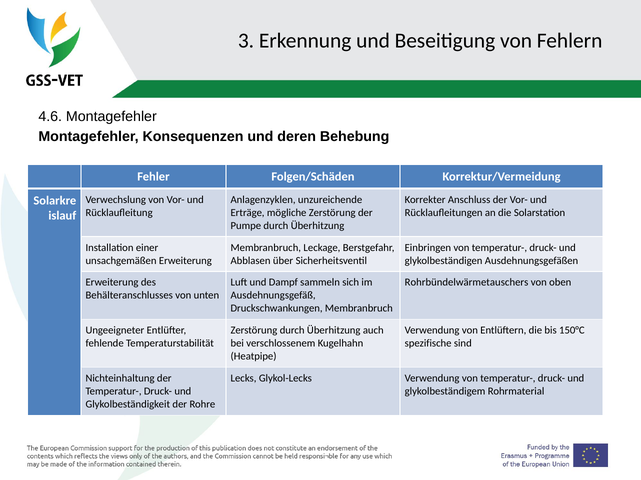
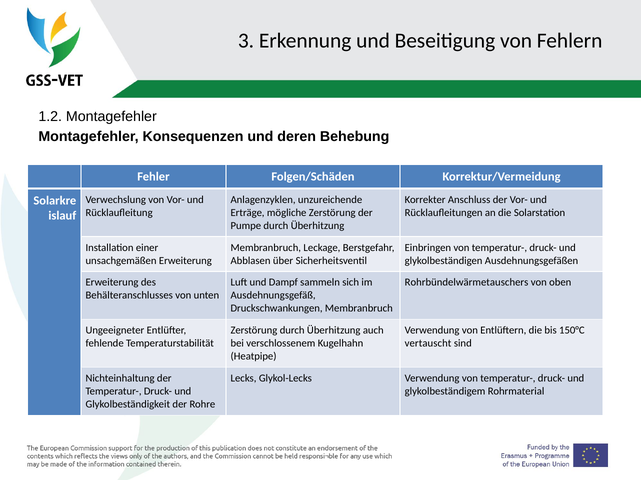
4.6: 4.6 -> 1.2
spezifische: spezifische -> vertauscht
